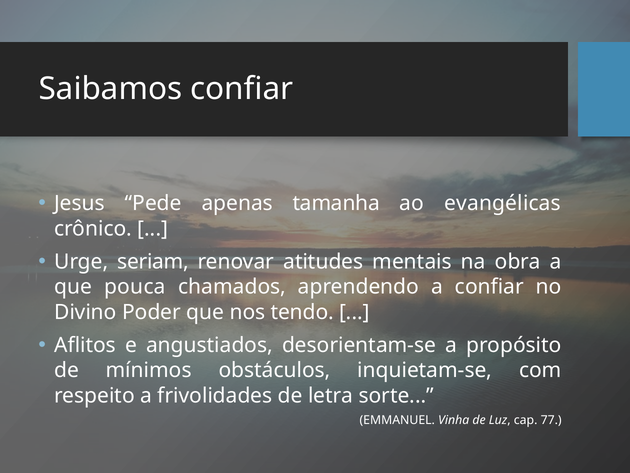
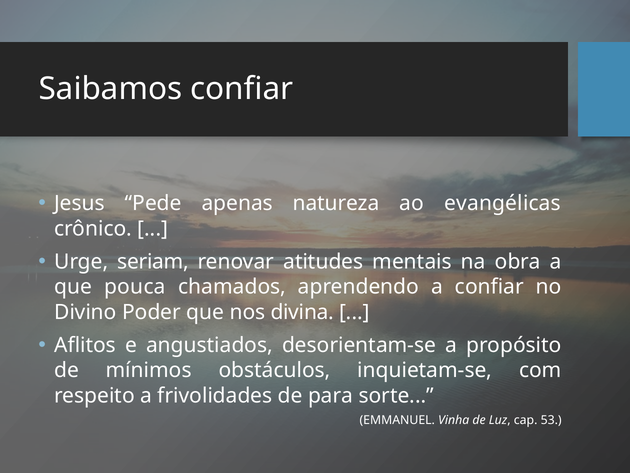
tamanha: tamanha -> natureza
tendo: tendo -> divina
letra: letra -> para
77: 77 -> 53
